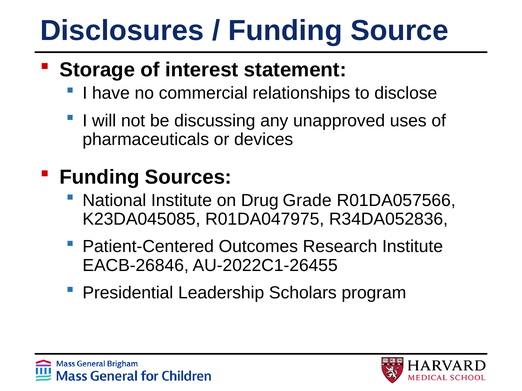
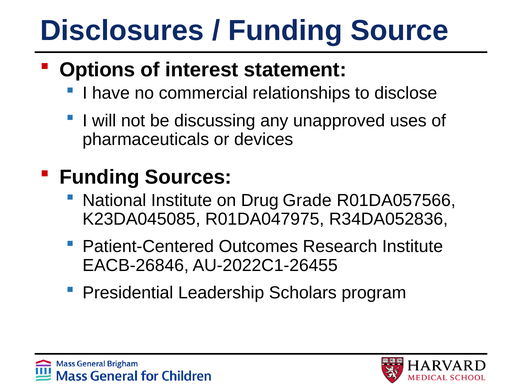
Storage: Storage -> Options
